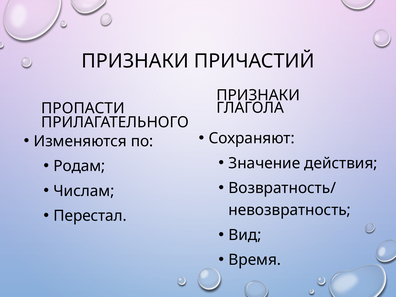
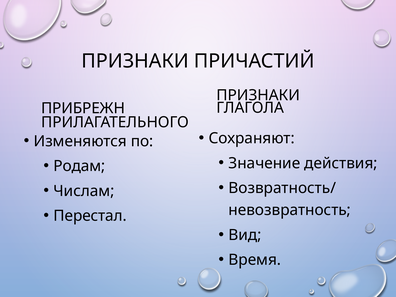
ПРОПАСТИ: ПРОПАСТИ -> ПРИБРЕЖН
